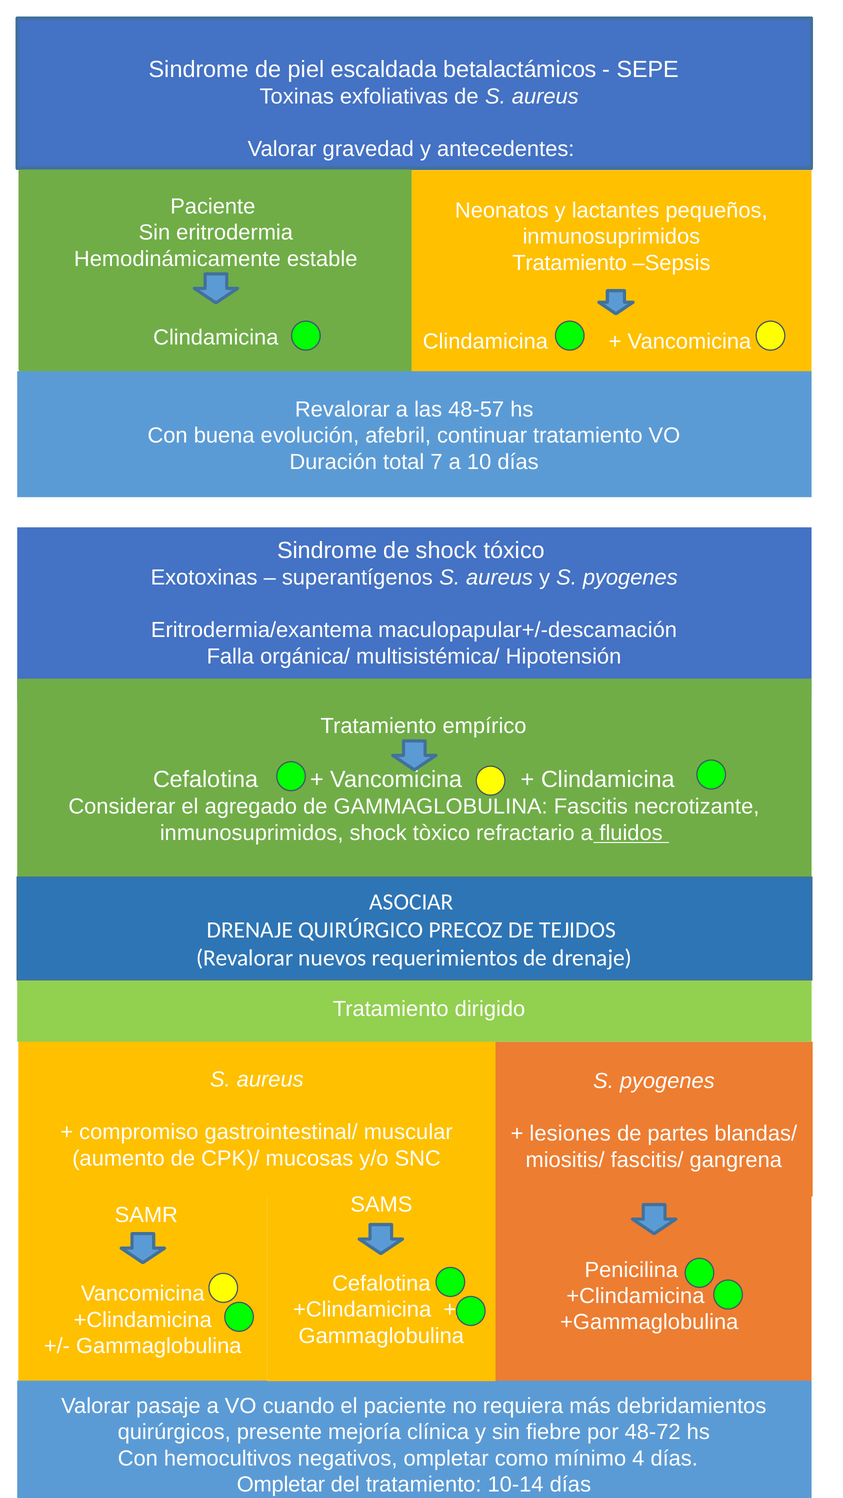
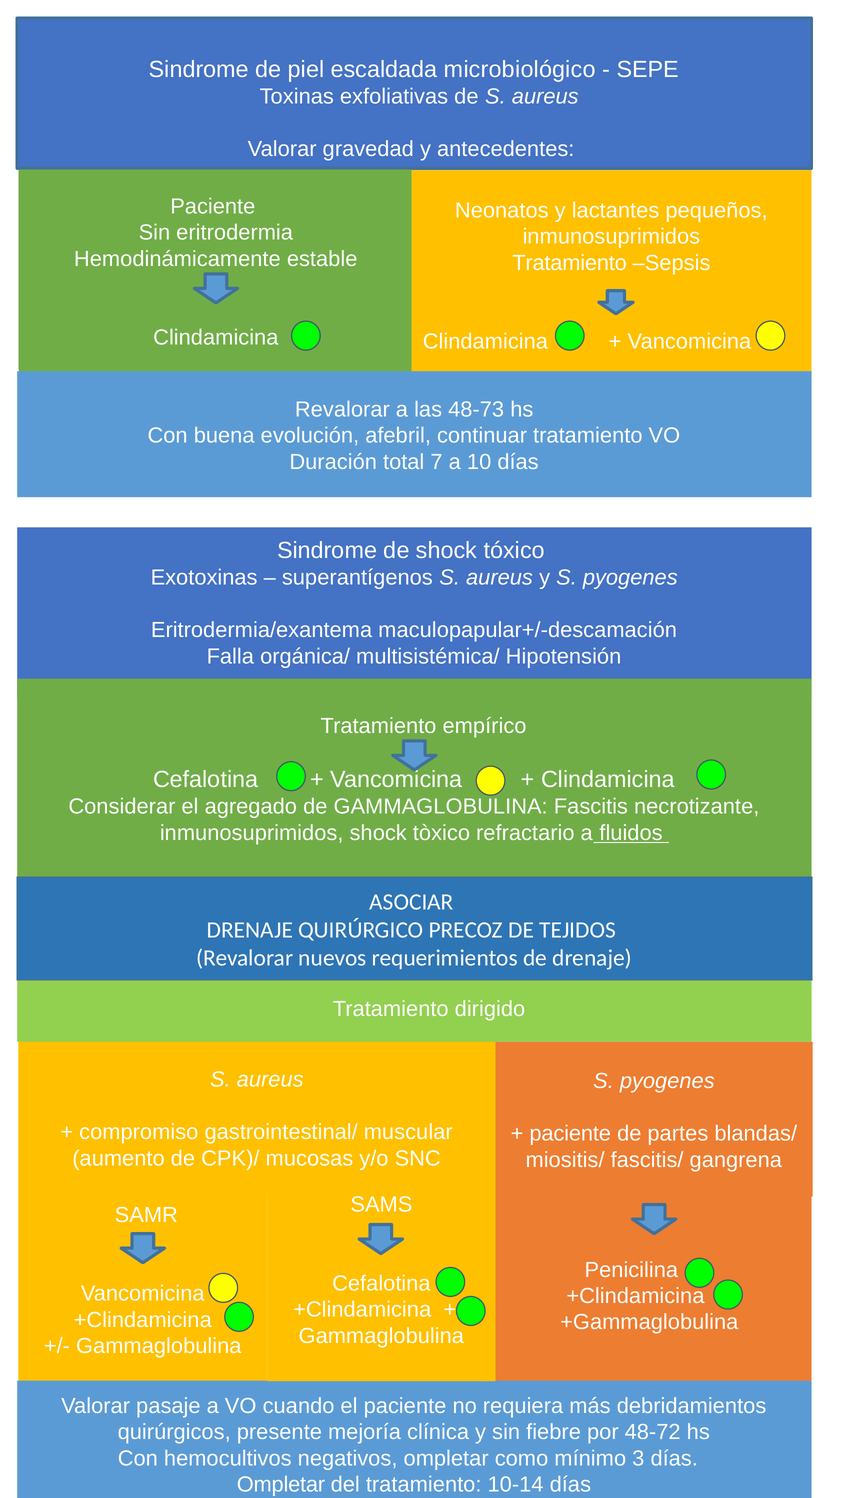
betalactámicos: betalactámicos -> microbiológico
48-57: 48-57 -> 48-73
lesiones at (570, 1134): lesiones -> paciente
4: 4 -> 3
